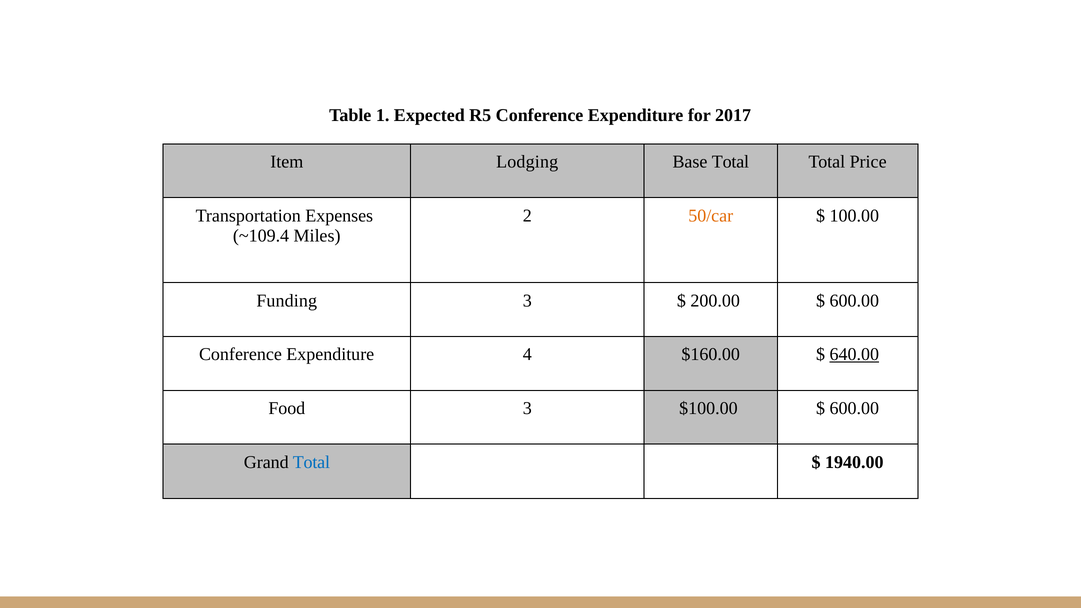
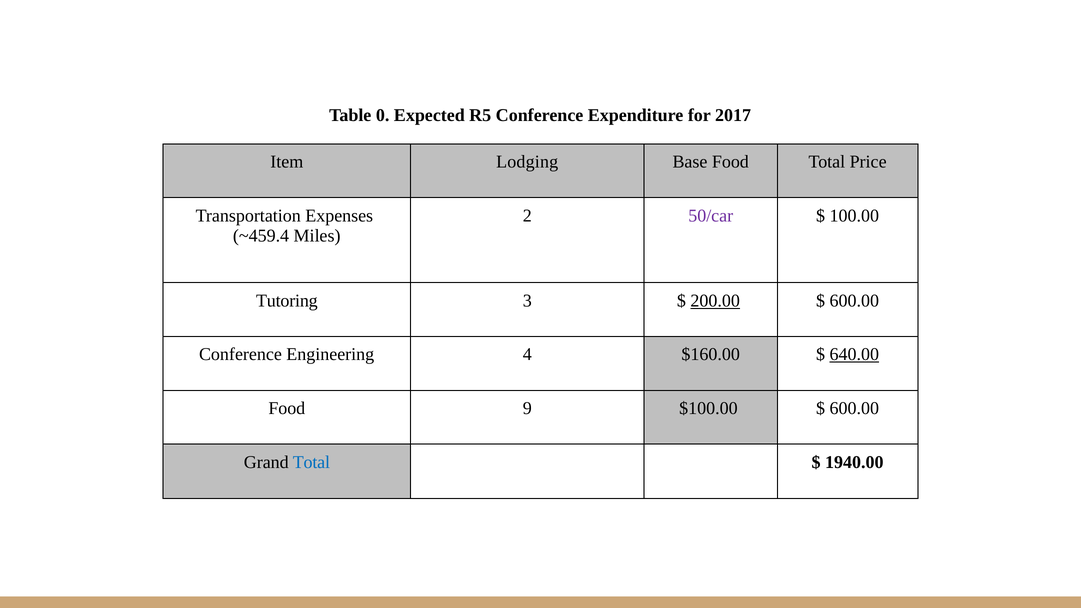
1: 1 -> 0
Base Total: Total -> Food
50/car colour: orange -> purple
~109.4: ~109.4 -> ~459.4
Funding: Funding -> Tutoring
200.00 underline: none -> present
Expenditure at (330, 354): Expenditure -> Engineering
Food 3: 3 -> 9
